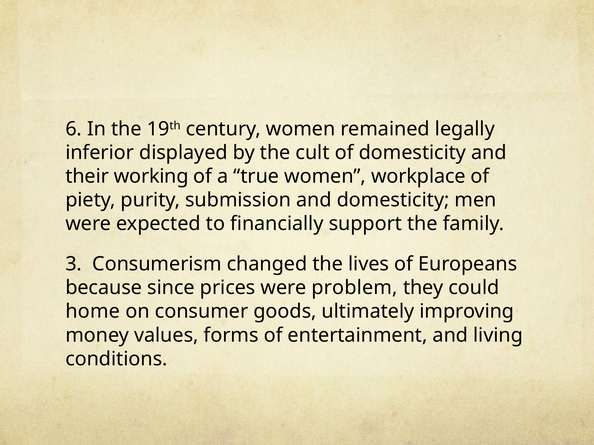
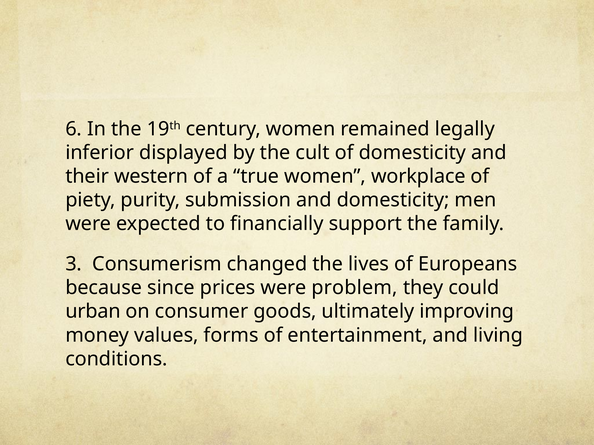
working: working -> western
home: home -> urban
